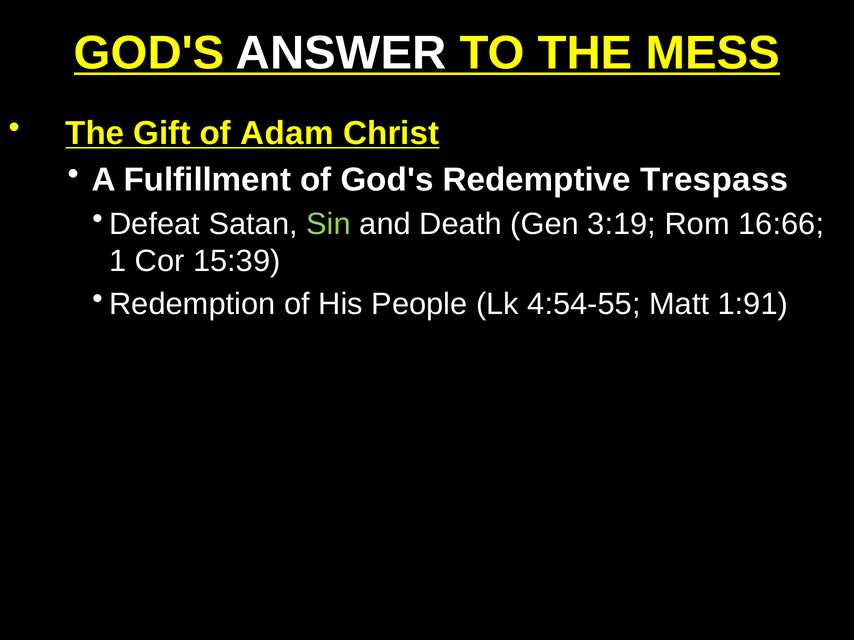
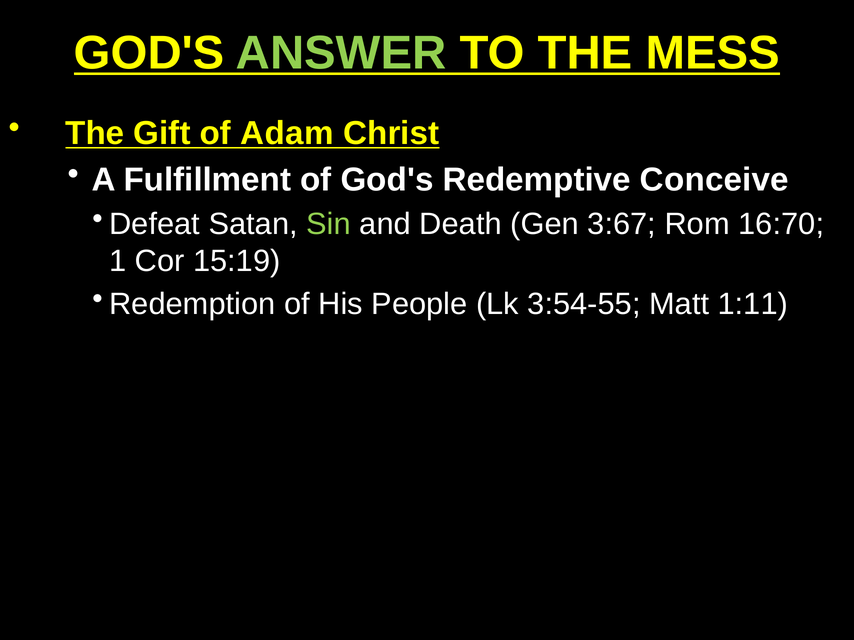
ANSWER colour: white -> light green
Trespass: Trespass -> Conceive
3:19: 3:19 -> 3:67
16:66: 16:66 -> 16:70
15:39: 15:39 -> 15:19
4:54-55: 4:54-55 -> 3:54-55
1:91: 1:91 -> 1:11
